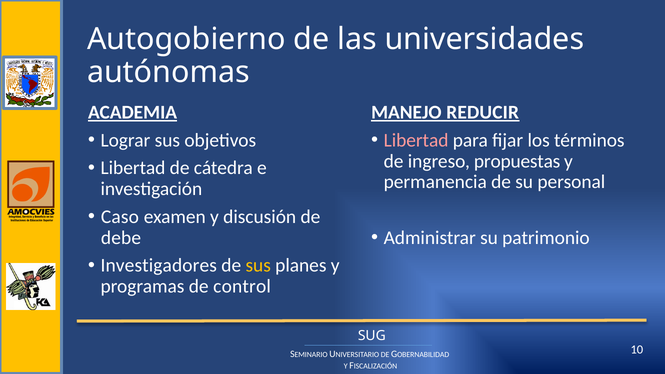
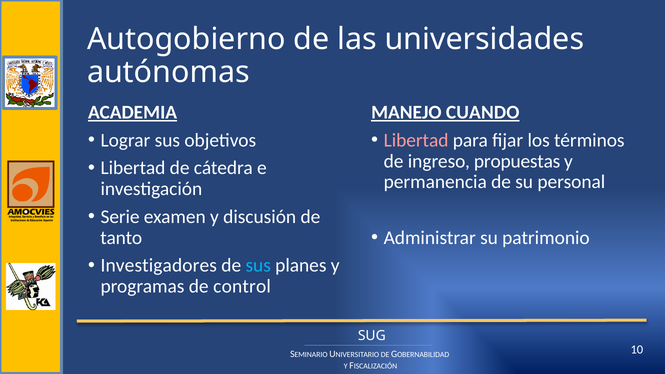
REDUCIR: REDUCIR -> CUANDO
Caso: Caso -> Serie
debe: debe -> tanto
sus at (258, 266) colour: yellow -> light blue
